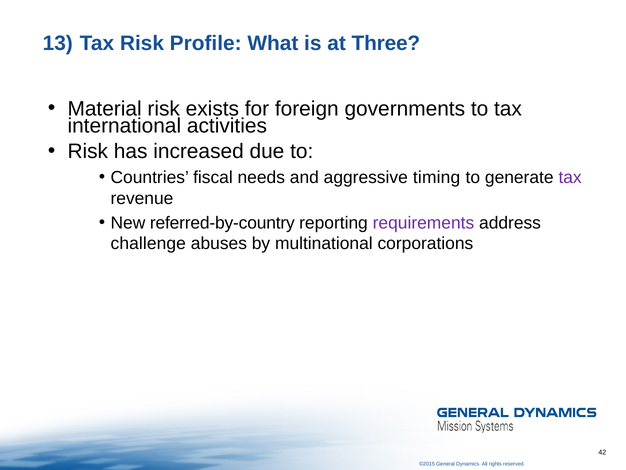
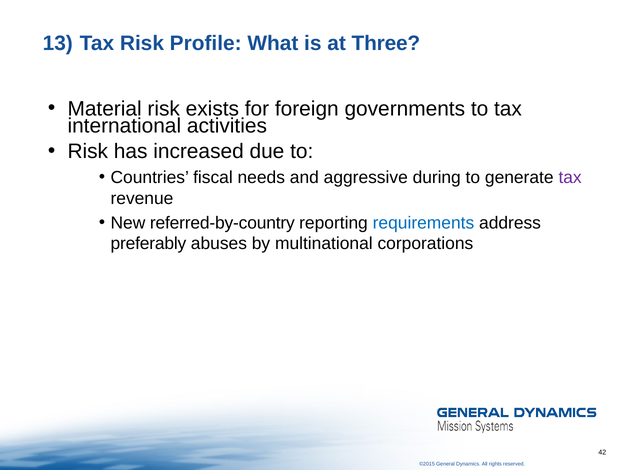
timing: timing -> during
requirements colour: purple -> blue
challenge: challenge -> preferably
